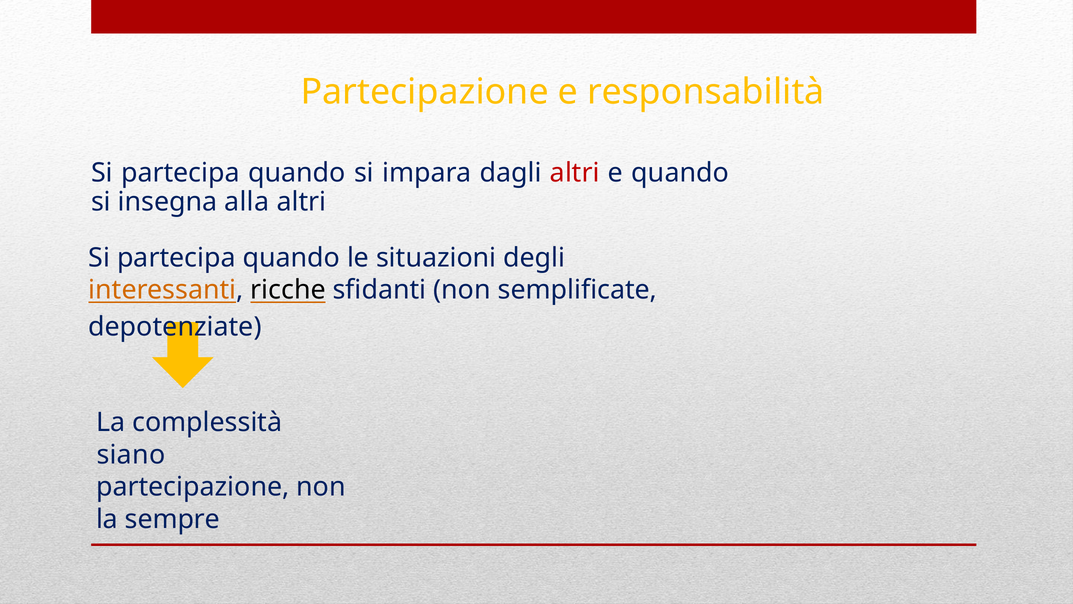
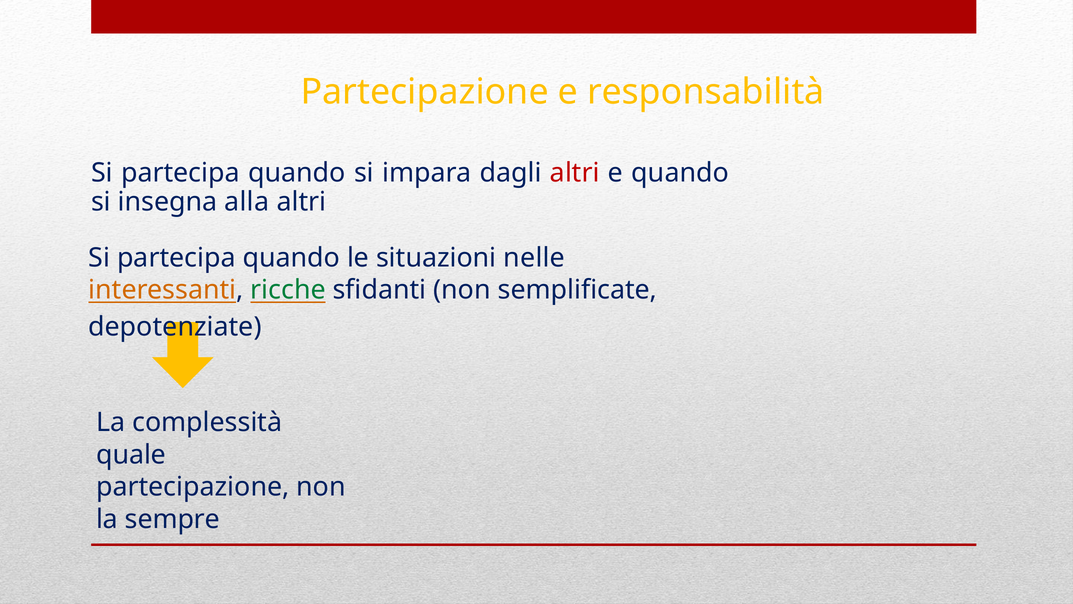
degli: degli -> nelle
ricche colour: black -> green
siano: siano -> quale
